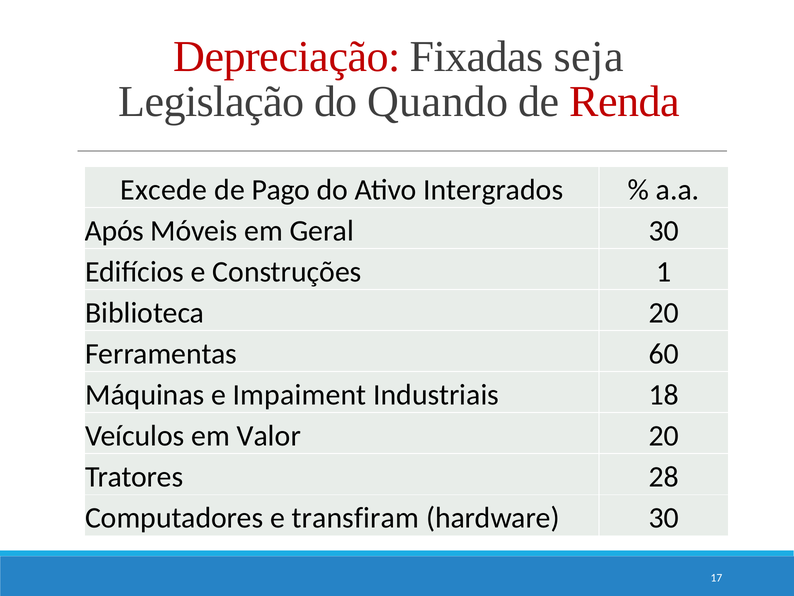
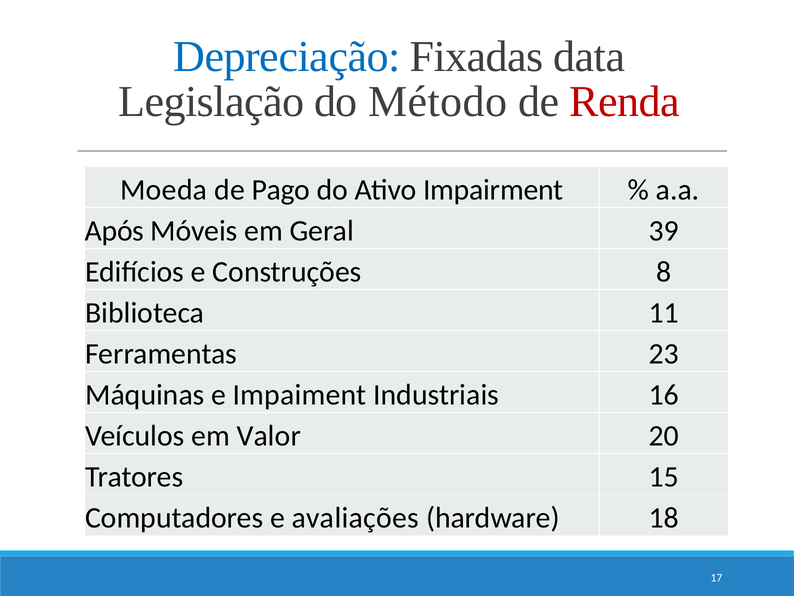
Depreciação colour: red -> blue
seja: seja -> data
Quando: Quando -> Método
Excede: Excede -> Moeda
Intergrados: Intergrados -> Impairment
Geral 30: 30 -> 39
1: 1 -> 8
Biblioteca 20: 20 -> 11
60: 60 -> 23
18: 18 -> 16
28: 28 -> 15
transfiram: transfiram -> avaliações
hardware 30: 30 -> 18
